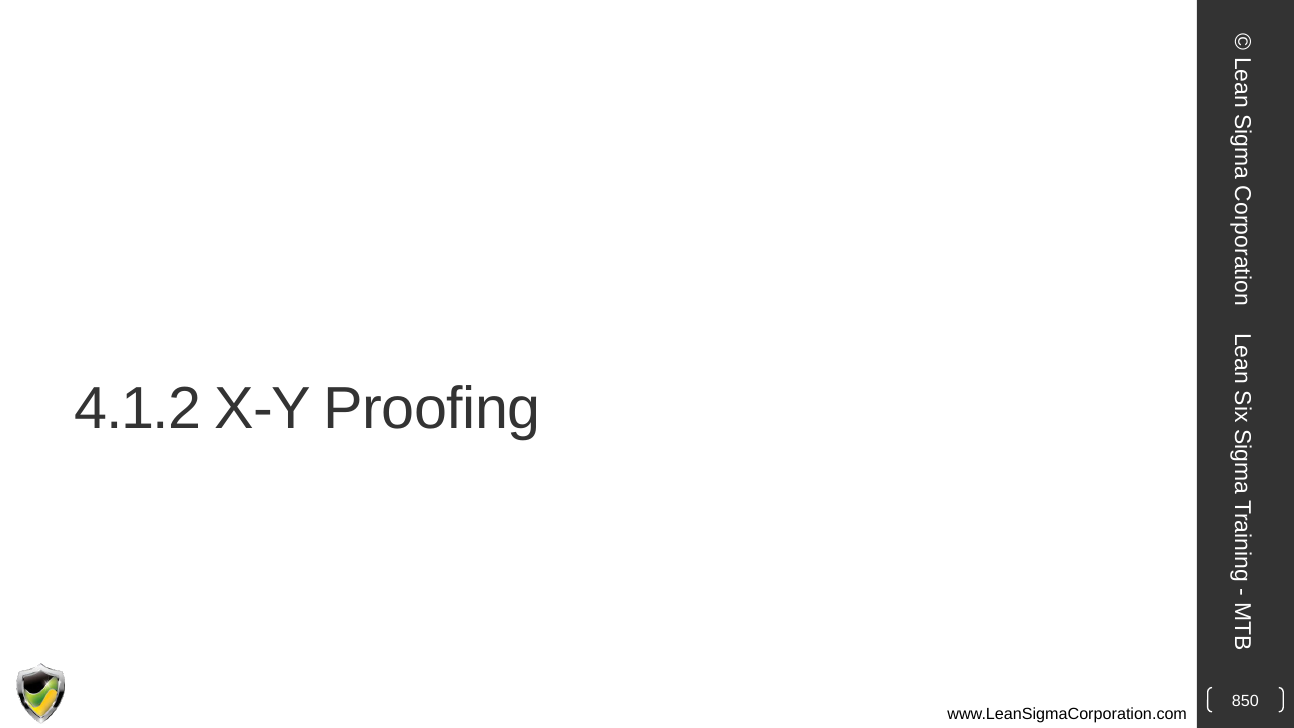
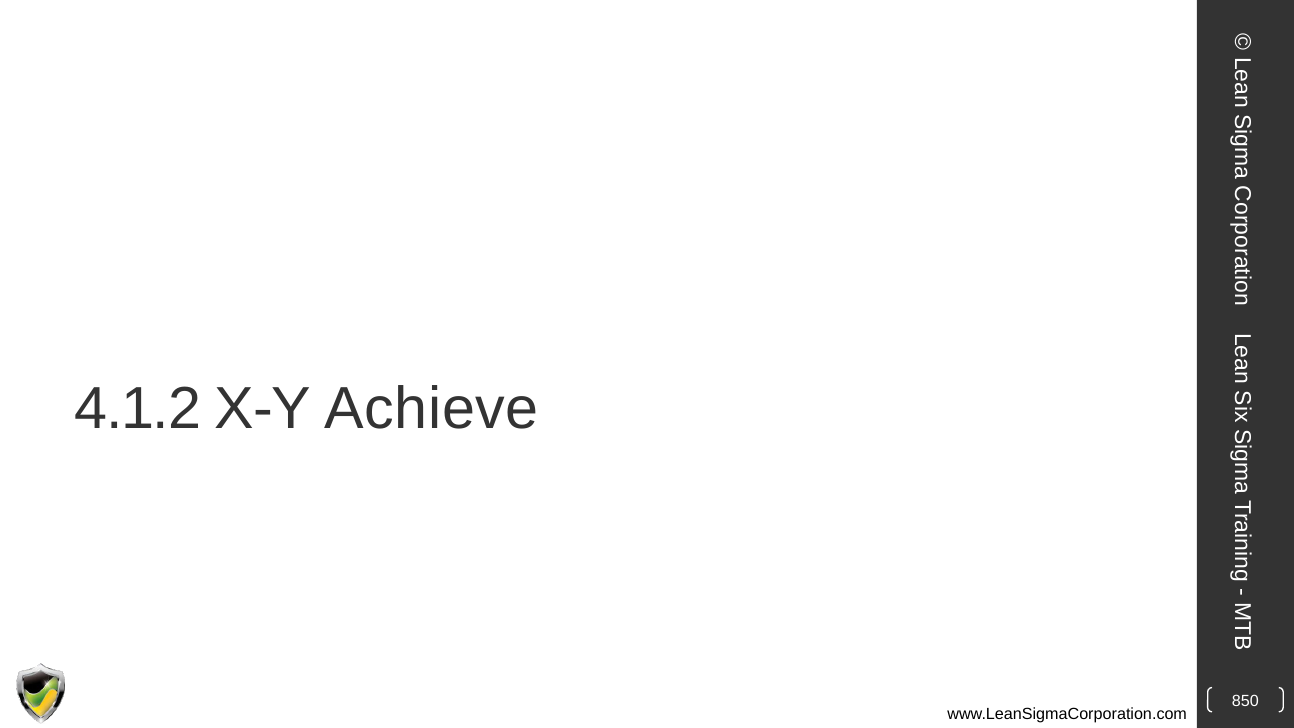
Proofing: Proofing -> Achieve
